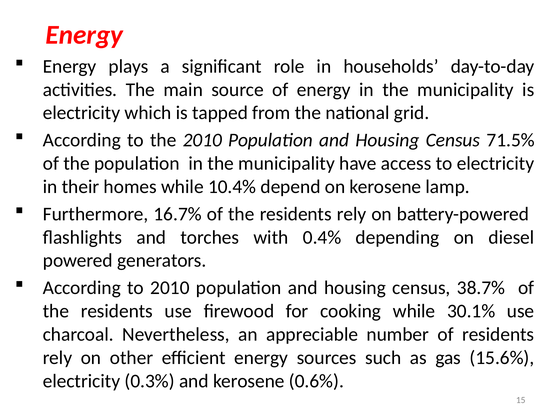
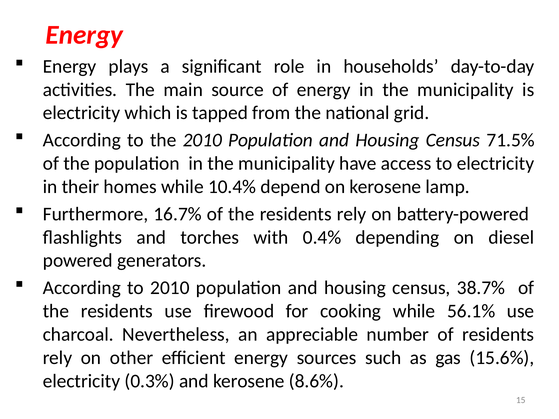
30.1%: 30.1% -> 56.1%
0.6%: 0.6% -> 8.6%
